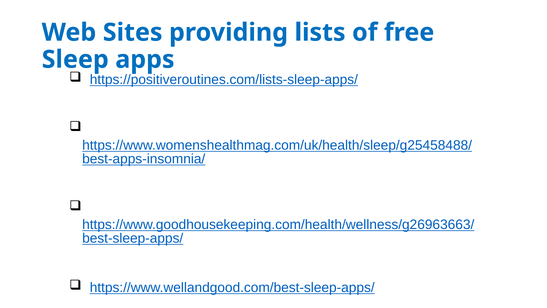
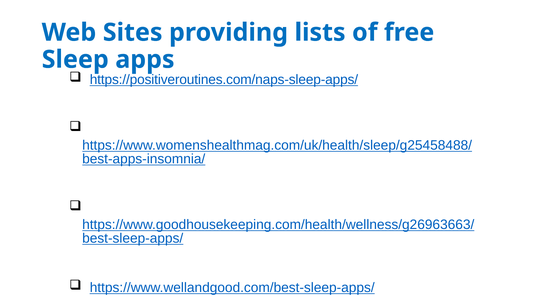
https://positiveroutines.com/lists-sleep-apps/: https://positiveroutines.com/lists-sleep-apps/ -> https://positiveroutines.com/naps-sleep-apps/
